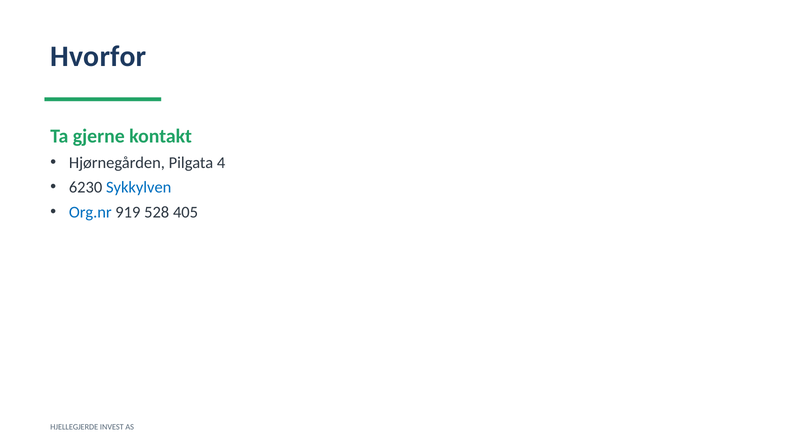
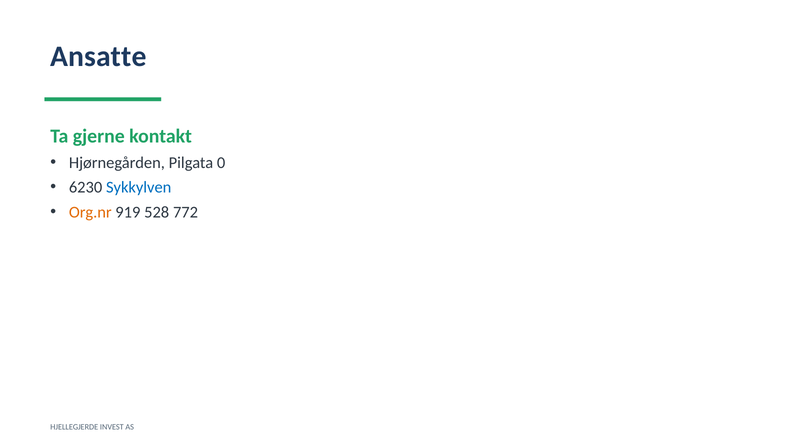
Hvorfor: Hvorfor -> Ansatte
4: 4 -> 0
Org.nr colour: blue -> orange
405: 405 -> 772
